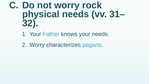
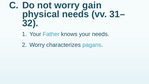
rock: rock -> gain
